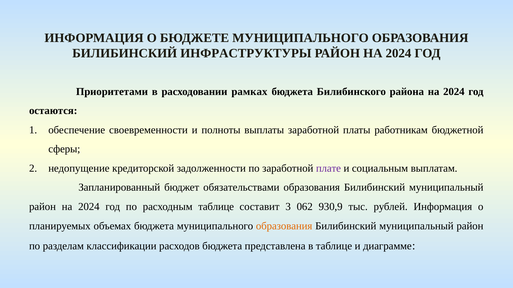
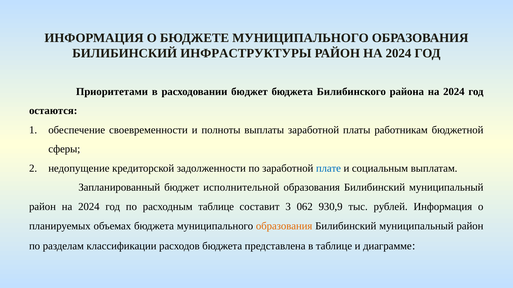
расходовании рамках: рамках -> бюджет
плате colour: purple -> blue
обязательствами: обязательствами -> исполнительной
